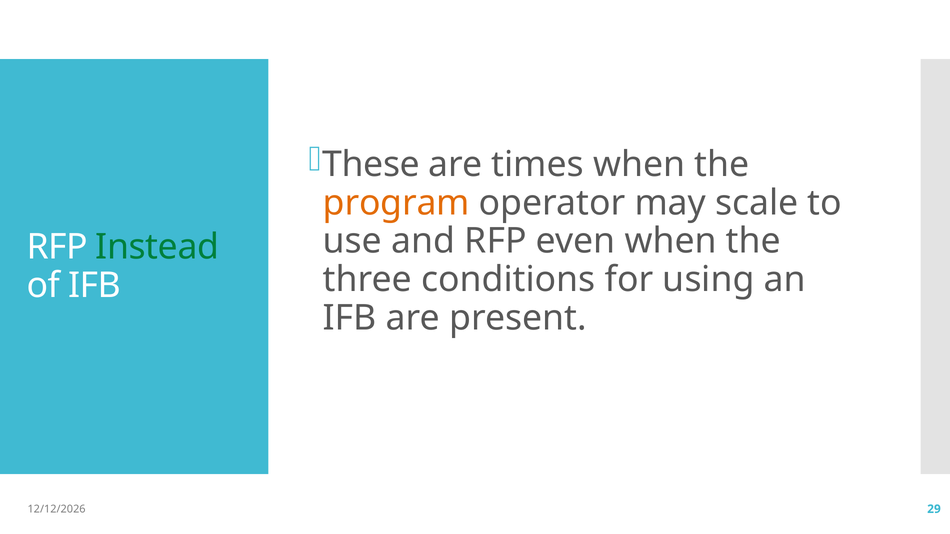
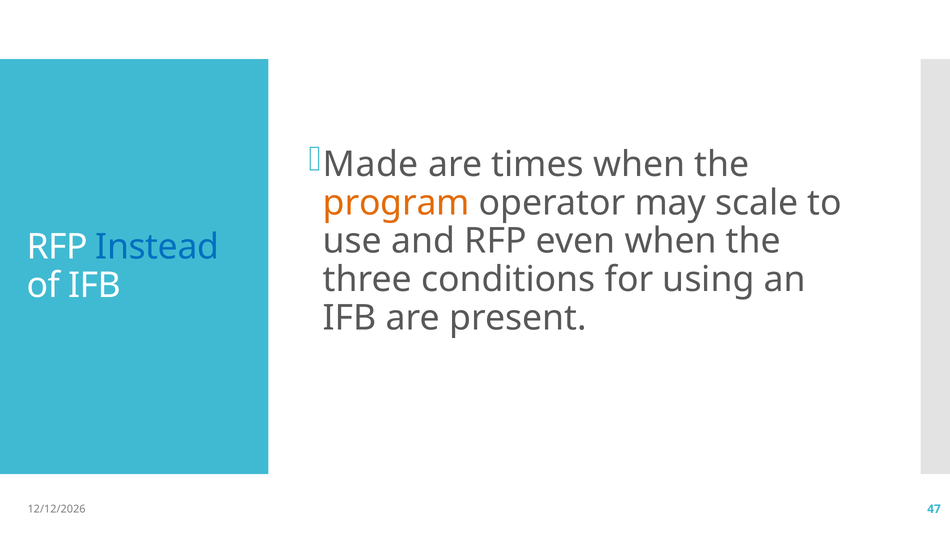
These: These -> Made
Instead colour: green -> blue
29: 29 -> 47
